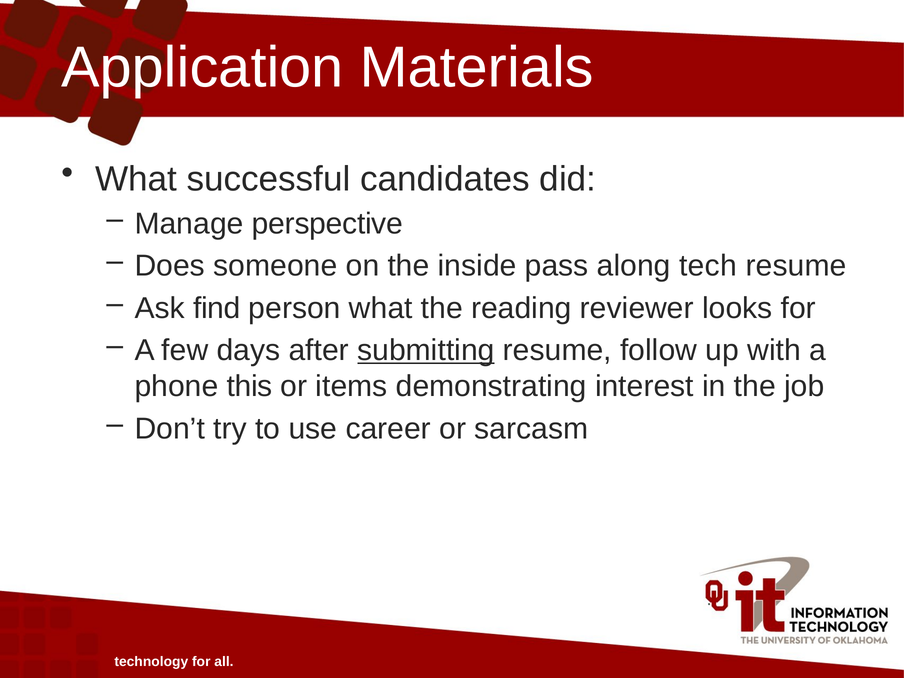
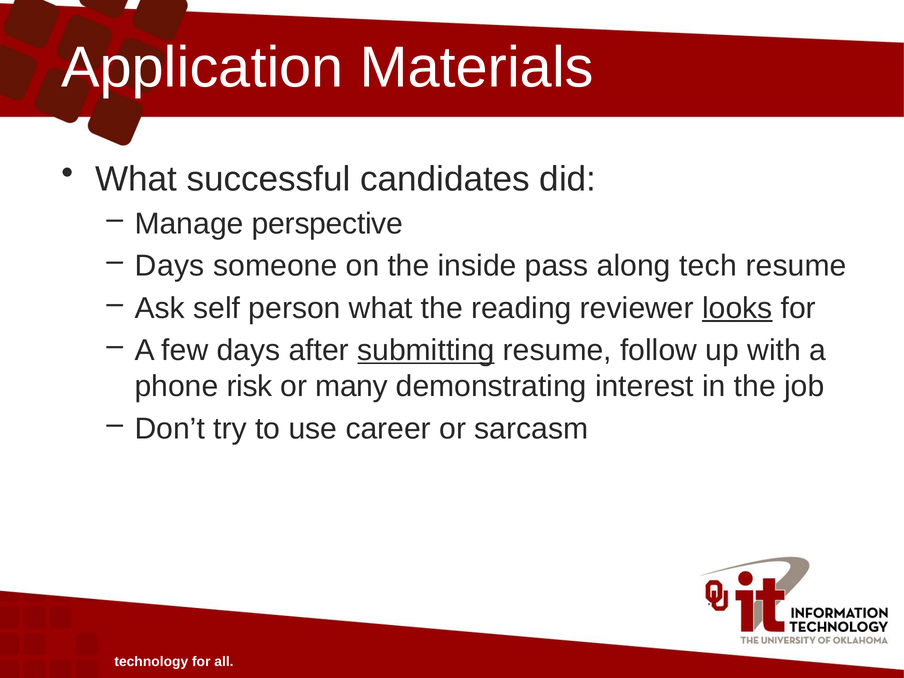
Does at (170, 266): Does -> Days
find: find -> self
looks underline: none -> present
this: this -> risk
items: items -> many
